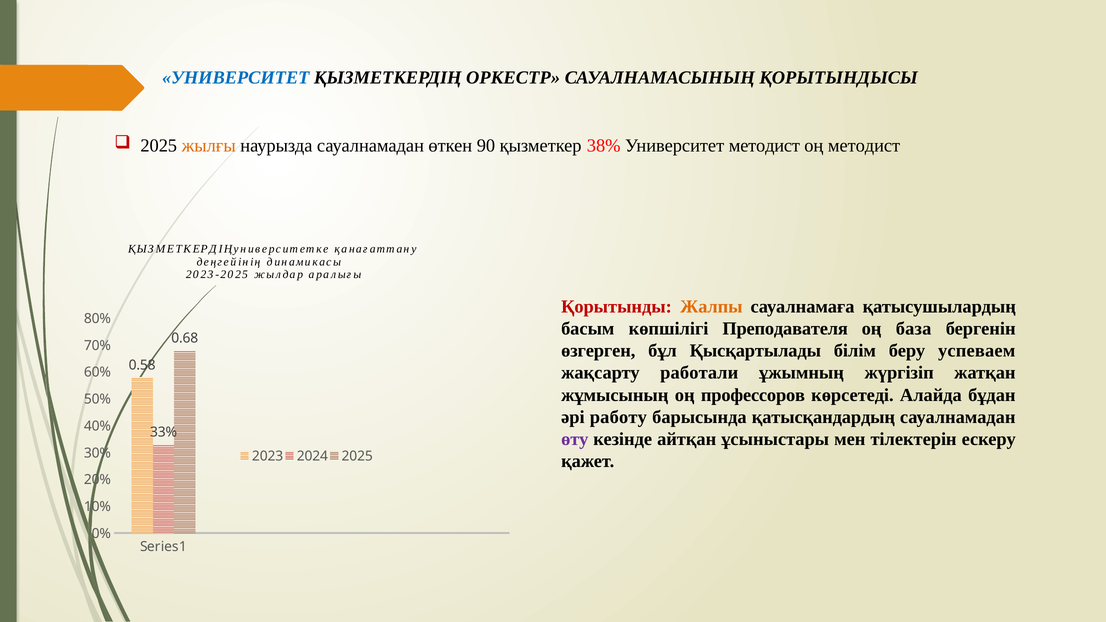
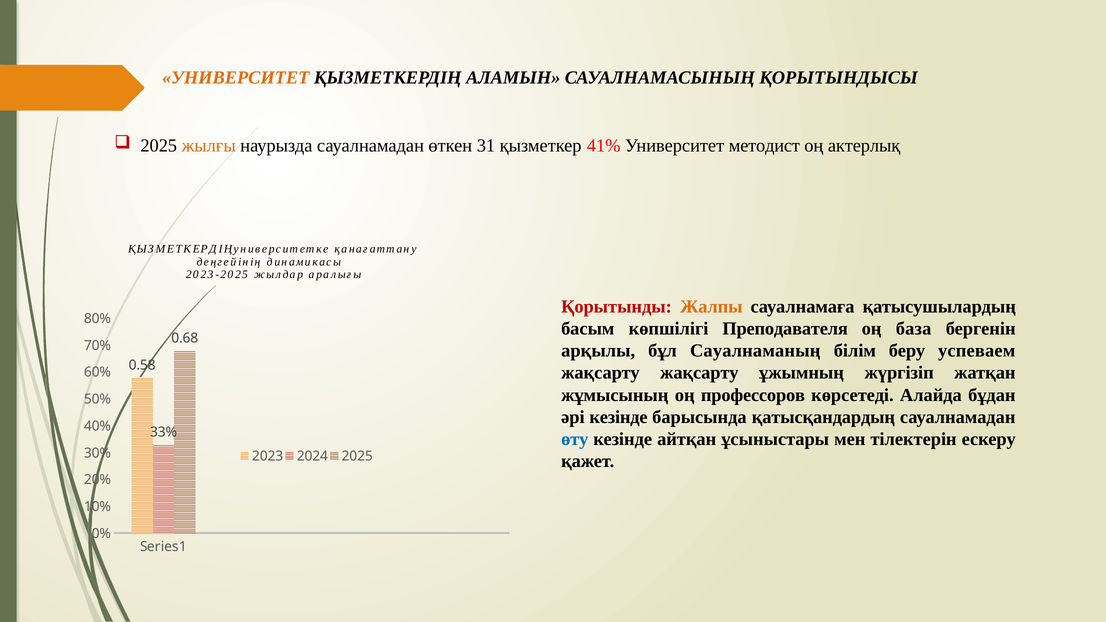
УНИВЕРСИТЕТ at (236, 78) colour: blue -> orange
ОРКЕСТР: ОРКЕСТР -> АЛАМЫН
90: 90 -> 31
38%: 38% -> 41%
оң методист: методист -> актерлық
өзгерген: өзгерген -> арқылы
Қысқартылады: Қысқартылады -> Сауалнаманың
жақсарту работали: работали -> жақсарту
әрі работу: работу -> кезінде
өту colour: purple -> blue
